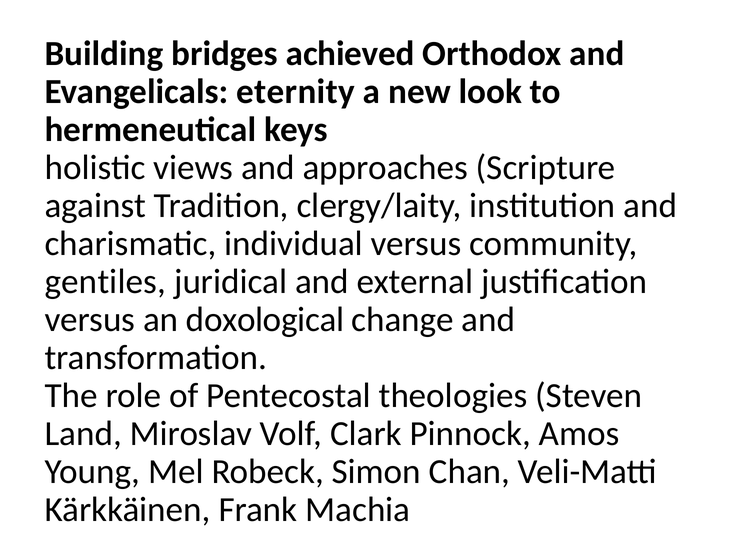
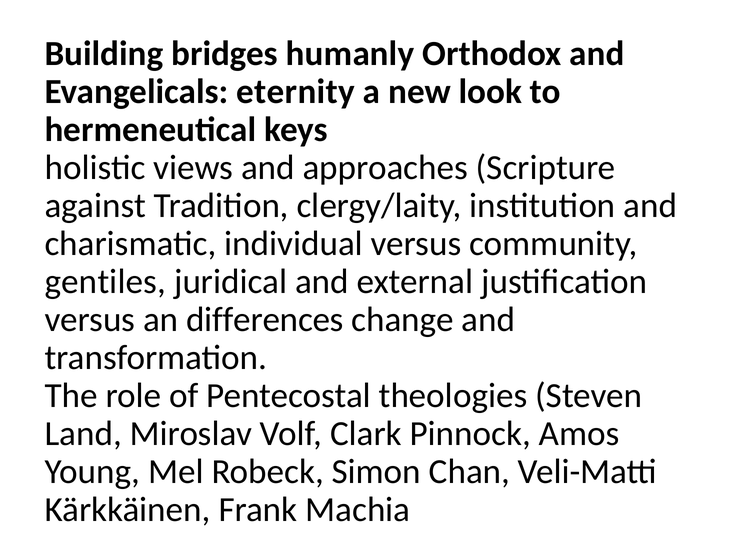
achieved: achieved -> humanly
doxological: doxological -> differences
